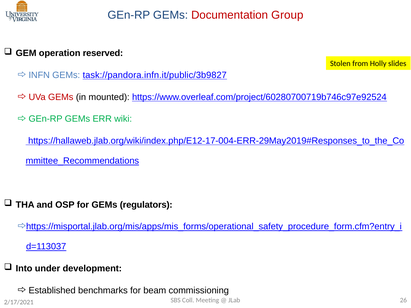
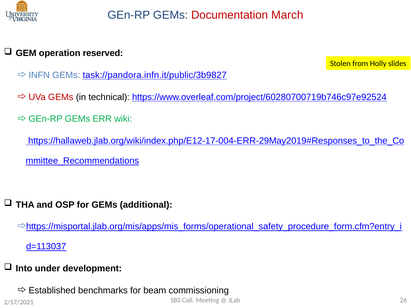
Group: Group -> March
mounted: mounted -> technical
regulators: regulators -> additional
